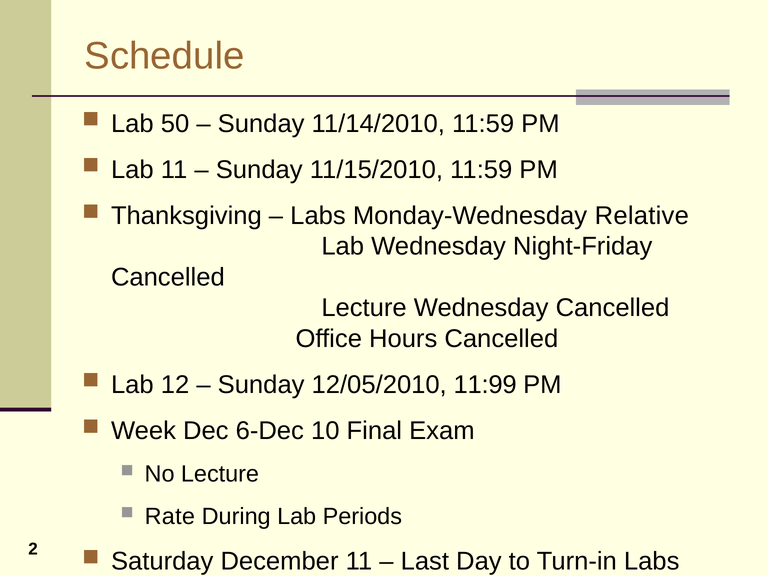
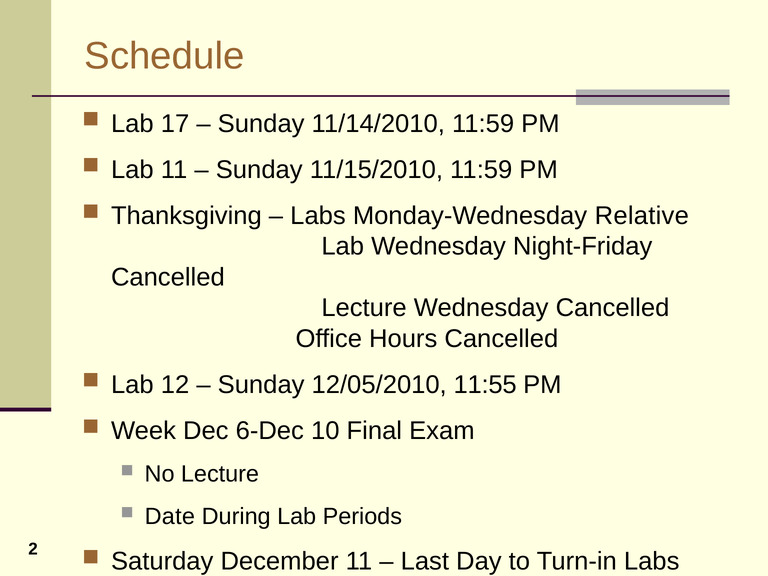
50: 50 -> 17
11:99: 11:99 -> 11:55
Rate: Rate -> Date
